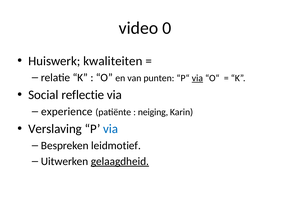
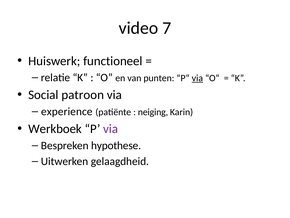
0: 0 -> 7
kwaliteiten: kwaliteiten -> functioneel
reflectie: reflectie -> patroon
Verslaving: Verslaving -> Werkboek
via at (111, 129) colour: blue -> purple
leidmotief: leidmotief -> hypothese
gelaagdheid underline: present -> none
